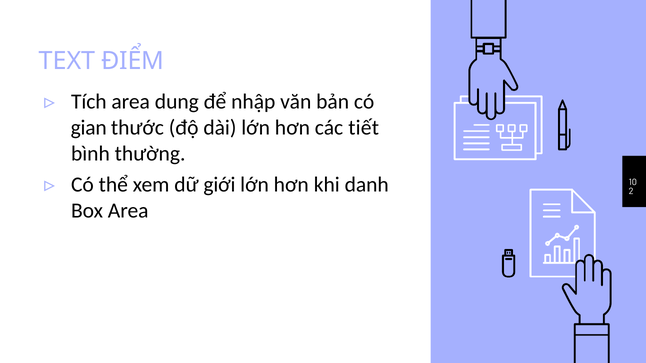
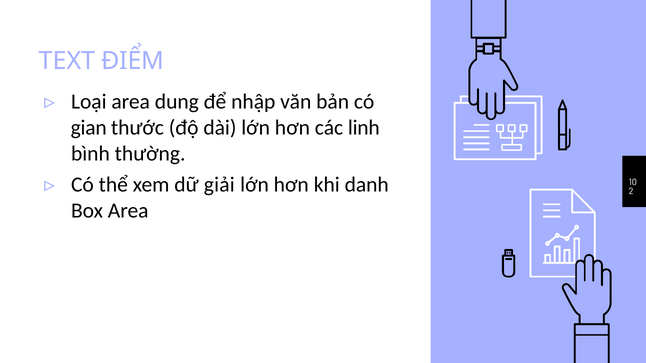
Tích: Tích -> Loại
tiết: tiết -> linh
giới: giới -> giải
